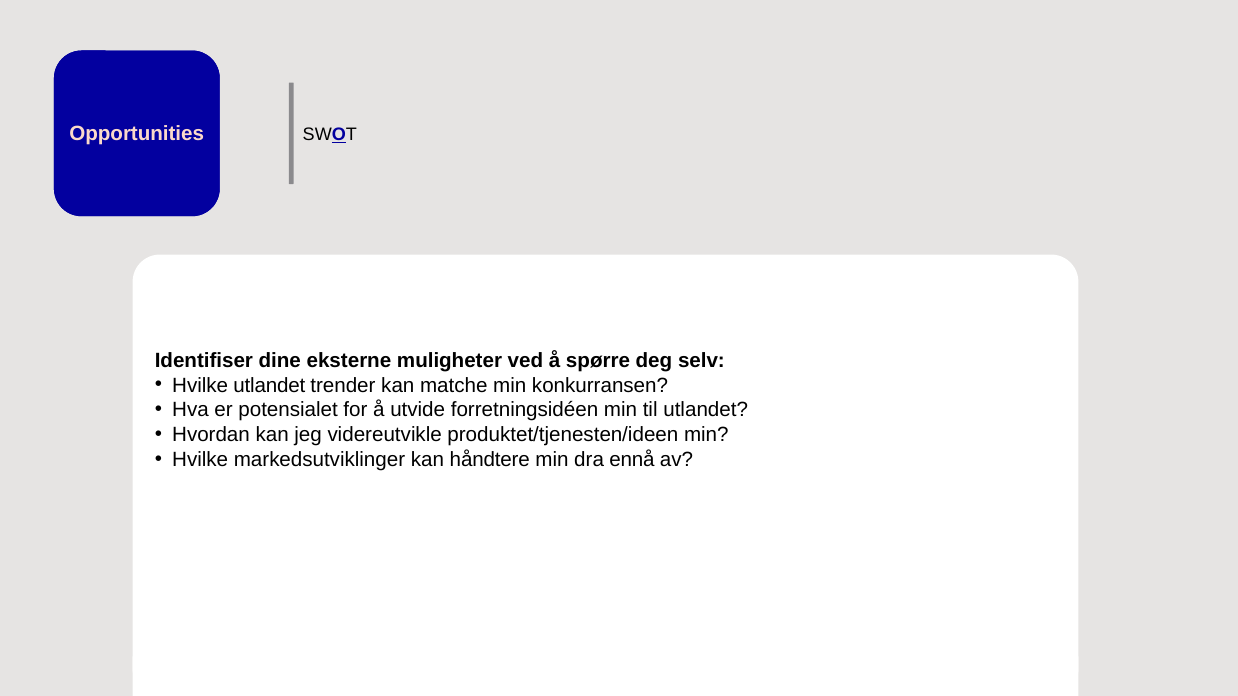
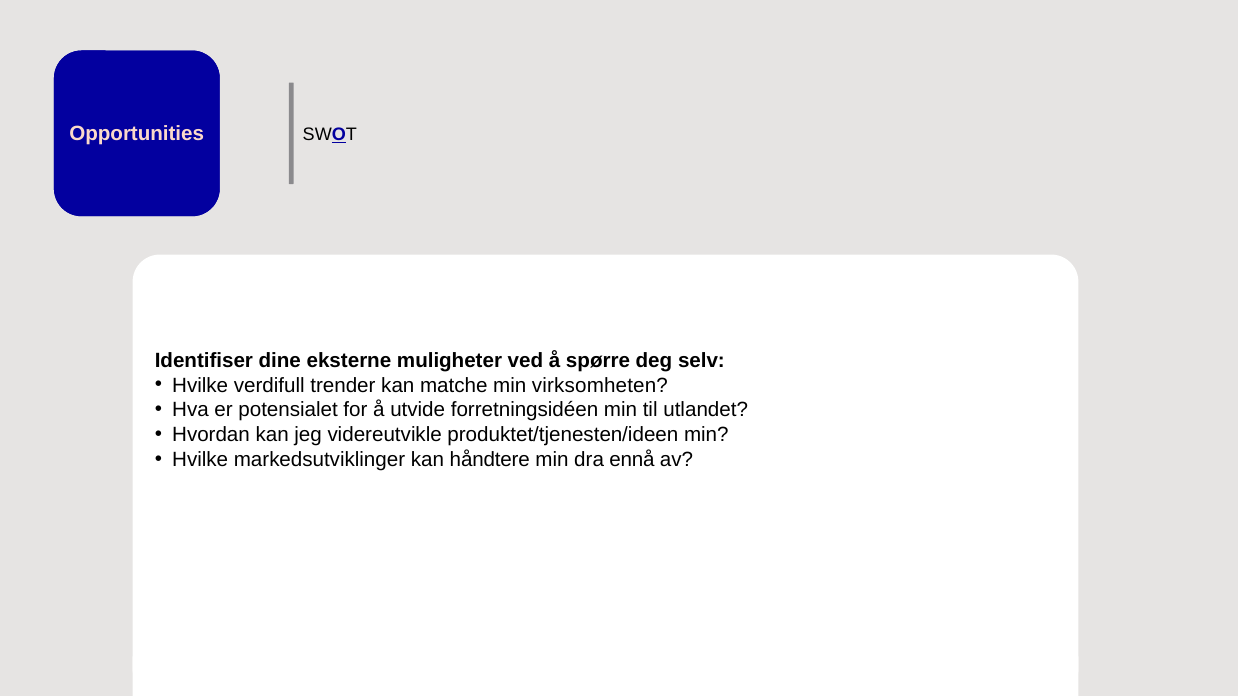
Hvilke utlandet: utlandet -> verdifull
konkurransen: konkurransen -> virksomheten
